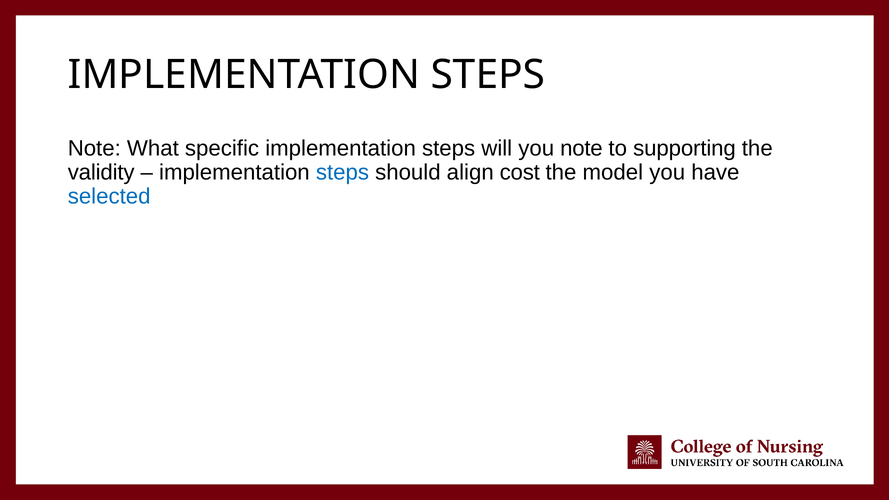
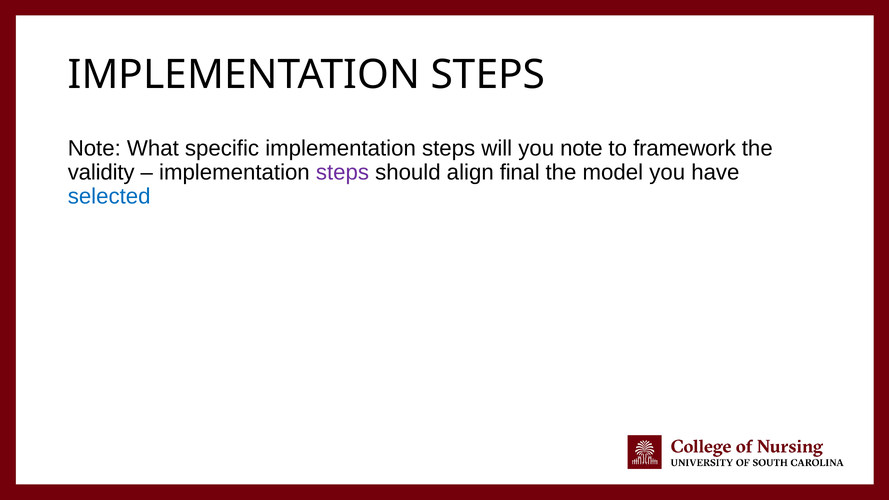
supporting: supporting -> framework
steps at (342, 172) colour: blue -> purple
cost: cost -> final
